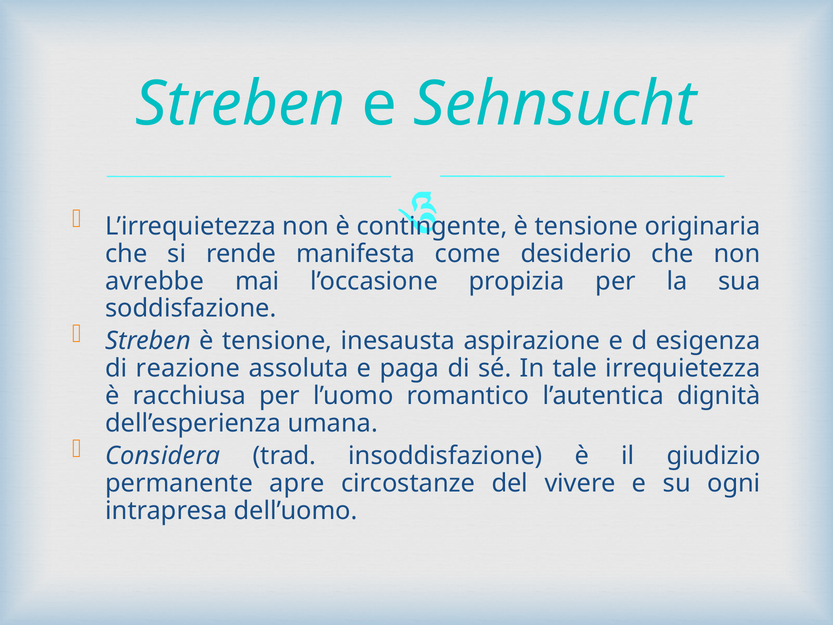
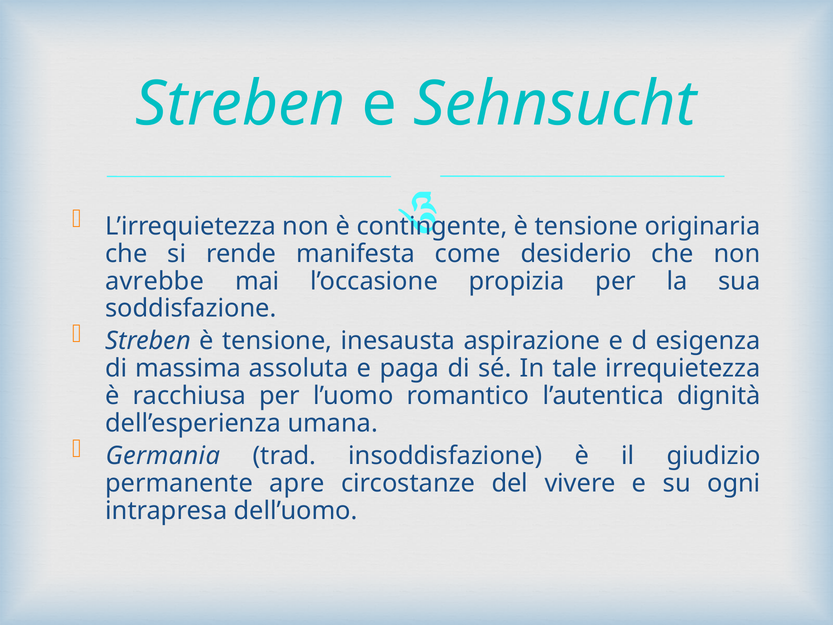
reazione: reazione -> massima
Considera: Considera -> Germania
